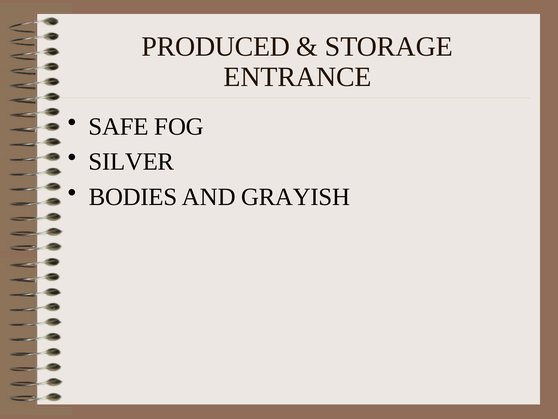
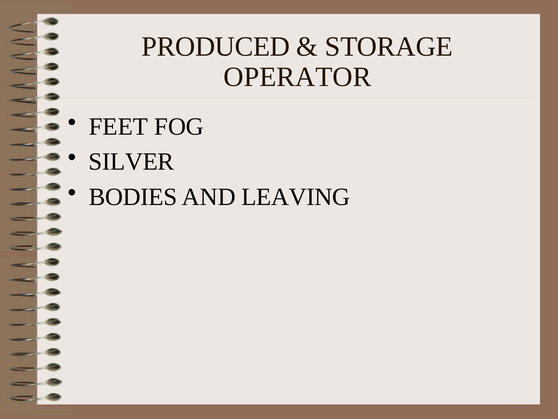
ENTRANCE: ENTRANCE -> OPERATOR
SAFE: SAFE -> FEET
GRAYISH: GRAYISH -> LEAVING
